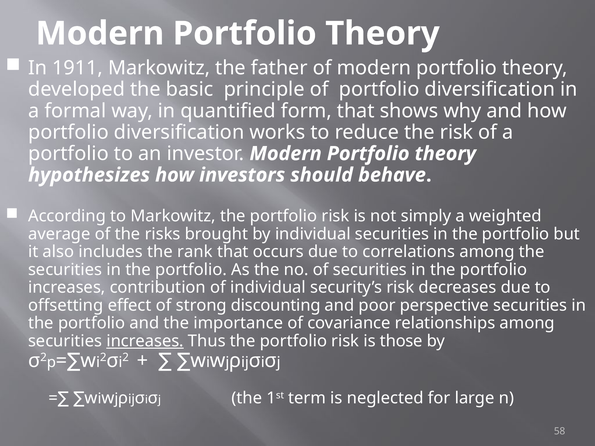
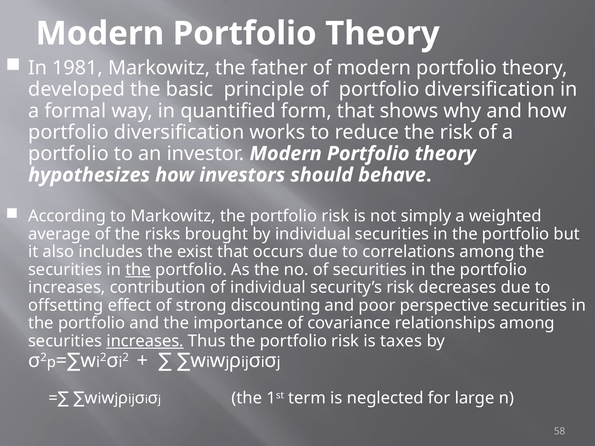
1911: 1911 -> 1981
rank: rank -> exist
the at (138, 270) underline: none -> present
those: those -> taxes
